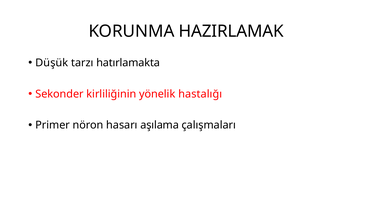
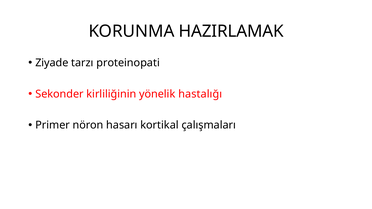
Düşük: Düşük -> Ziyade
hatırlamakta: hatırlamakta -> proteinopati
aşılama: aşılama -> kortikal
